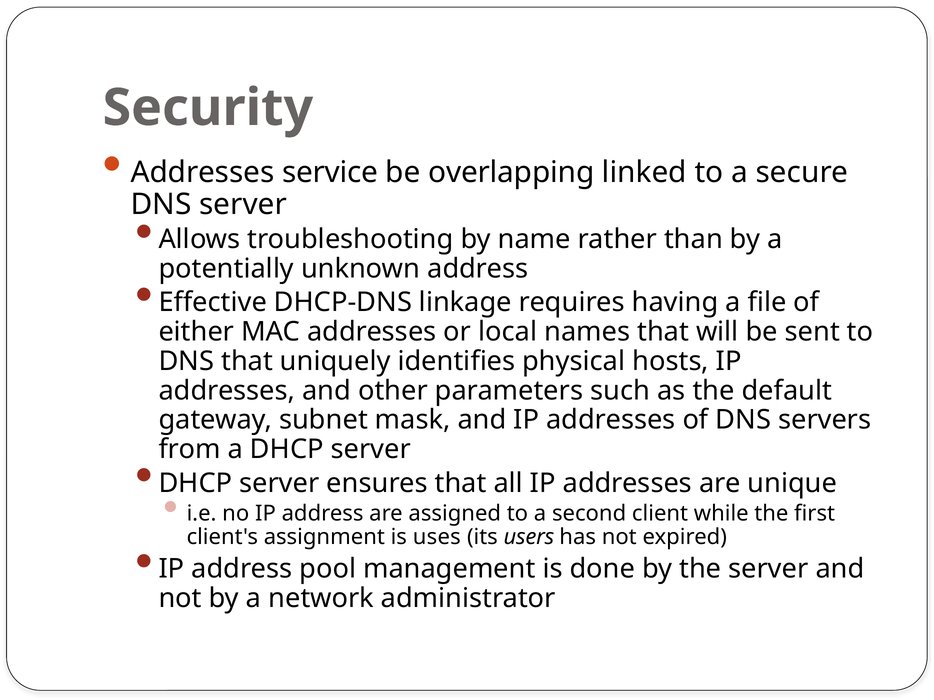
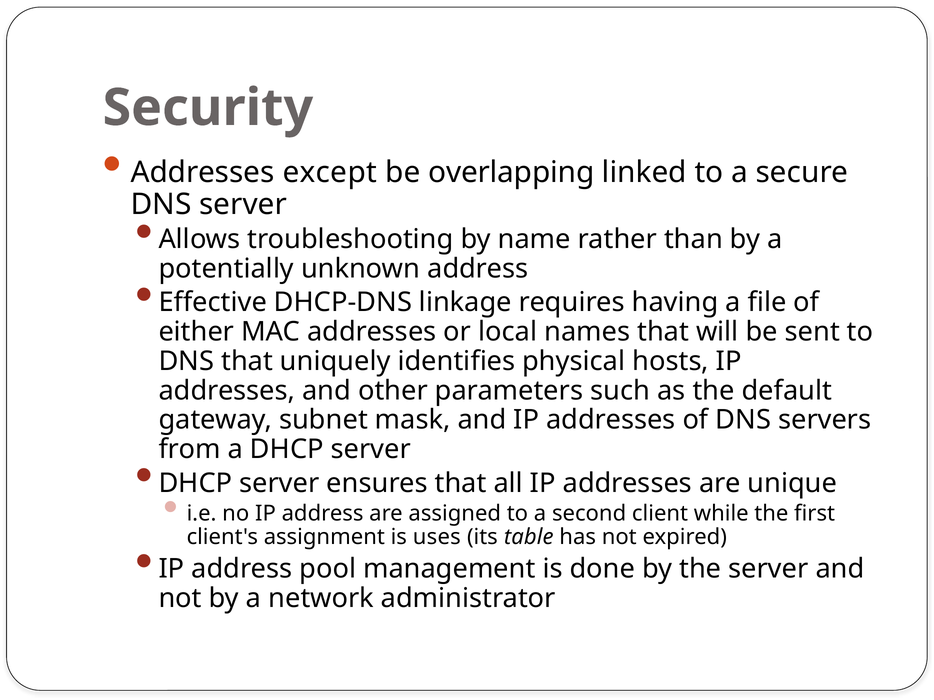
service: service -> except
users: users -> table
